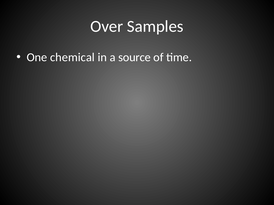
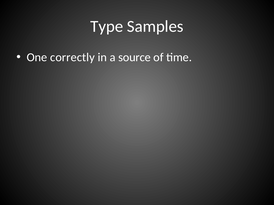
Over: Over -> Type
chemical: chemical -> correctly
